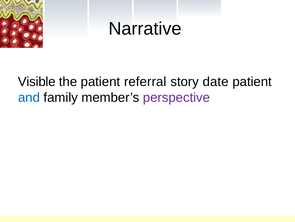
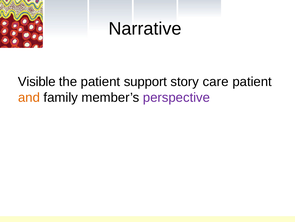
referral: referral -> support
date: date -> care
and colour: blue -> orange
